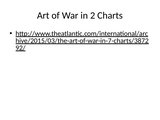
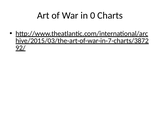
2: 2 -> 0
